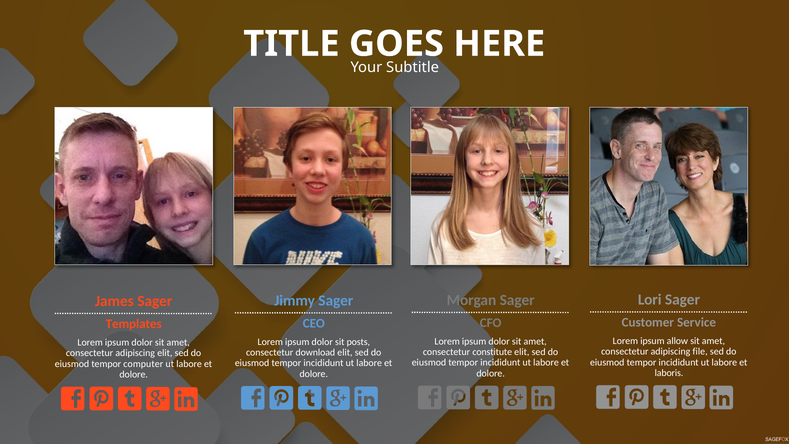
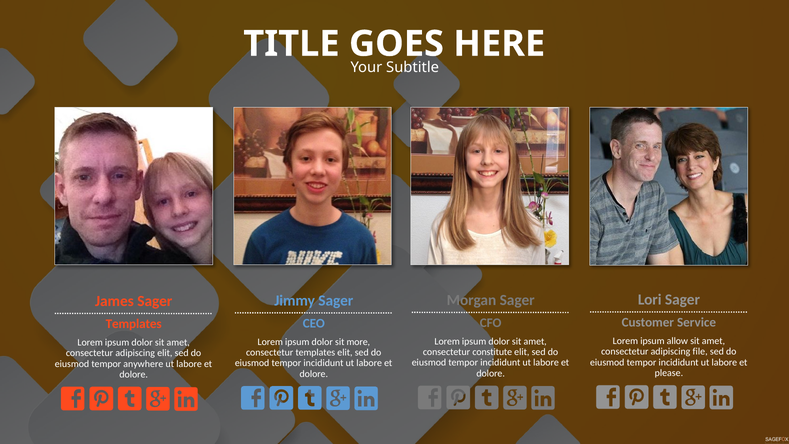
posts: posts -> more
consectetur download: download -> templates
computer: computer -> anywhere
laboris: laboris -> please
